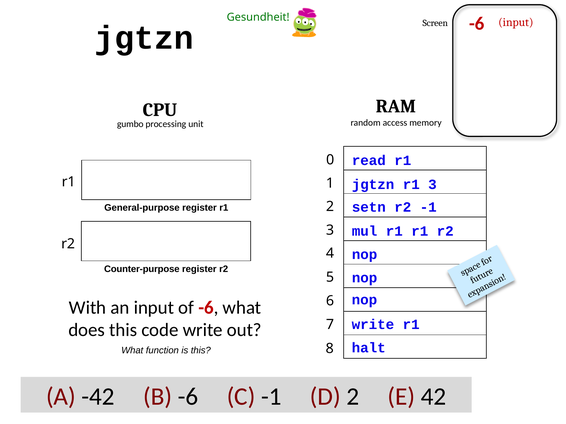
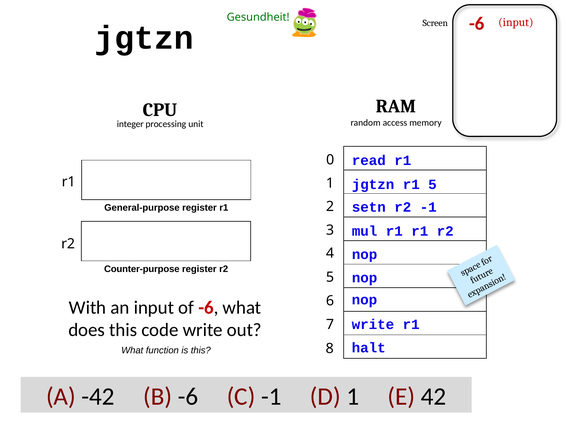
gumbo: gumbo -> integer
r1 3: 3 -> 5
D 2: 2 -> 1
